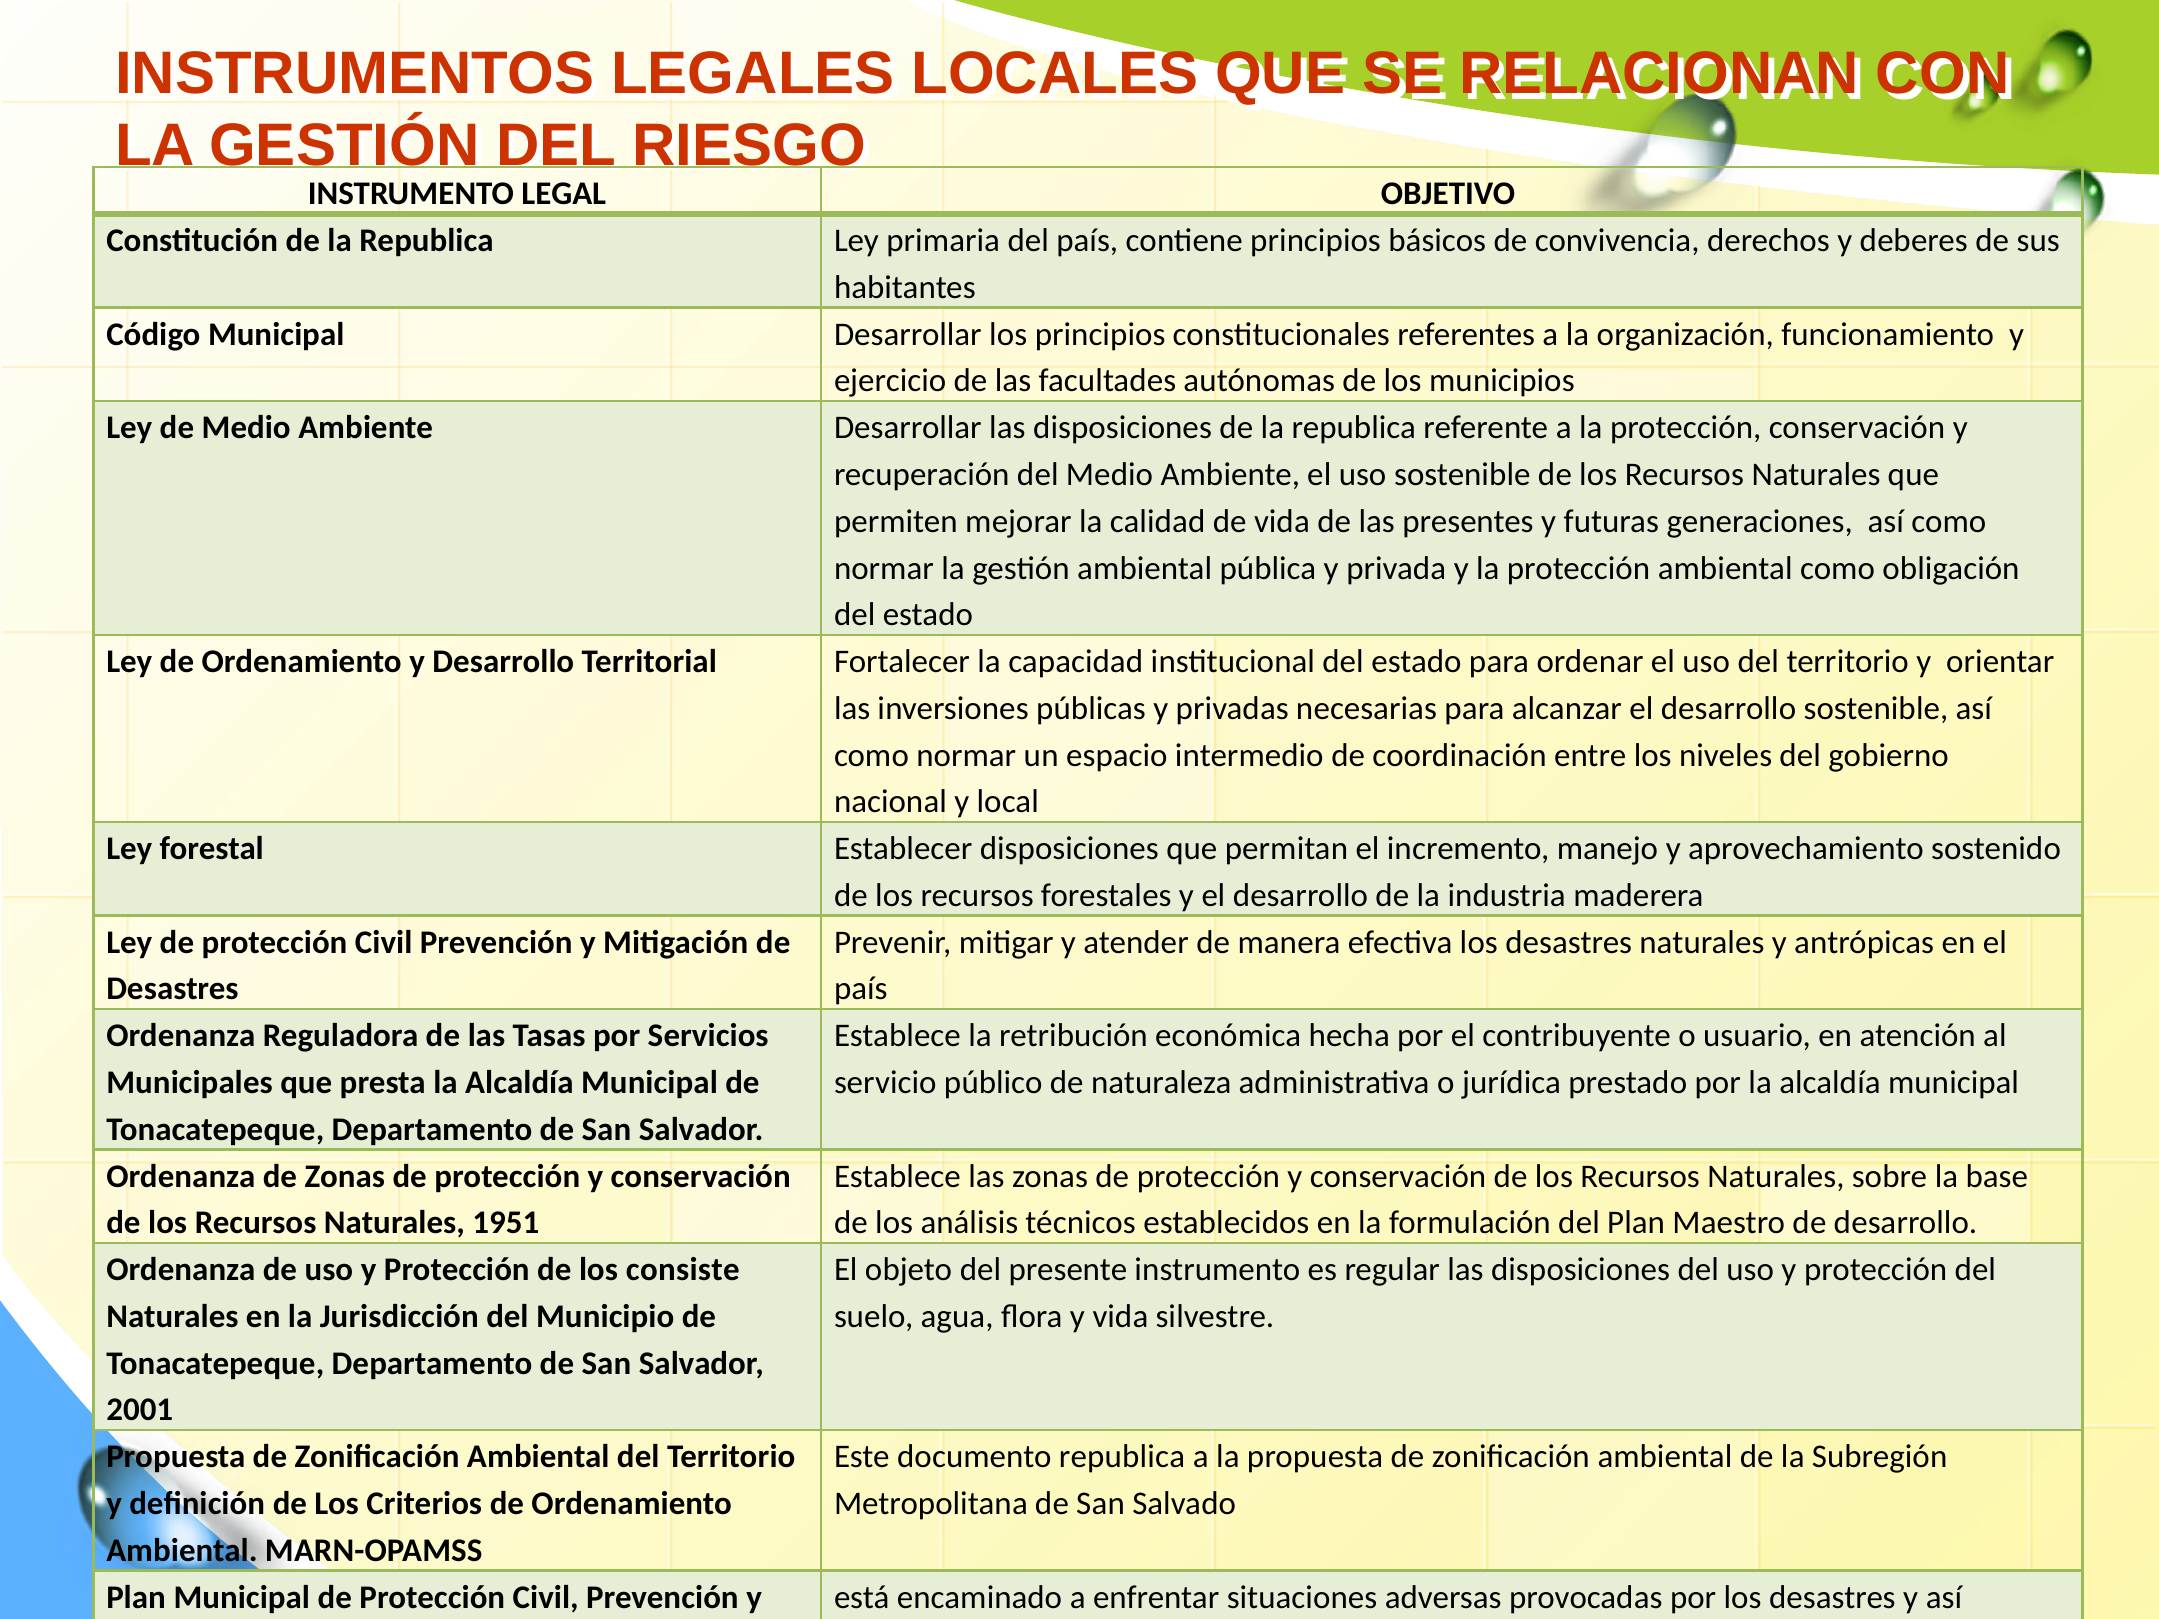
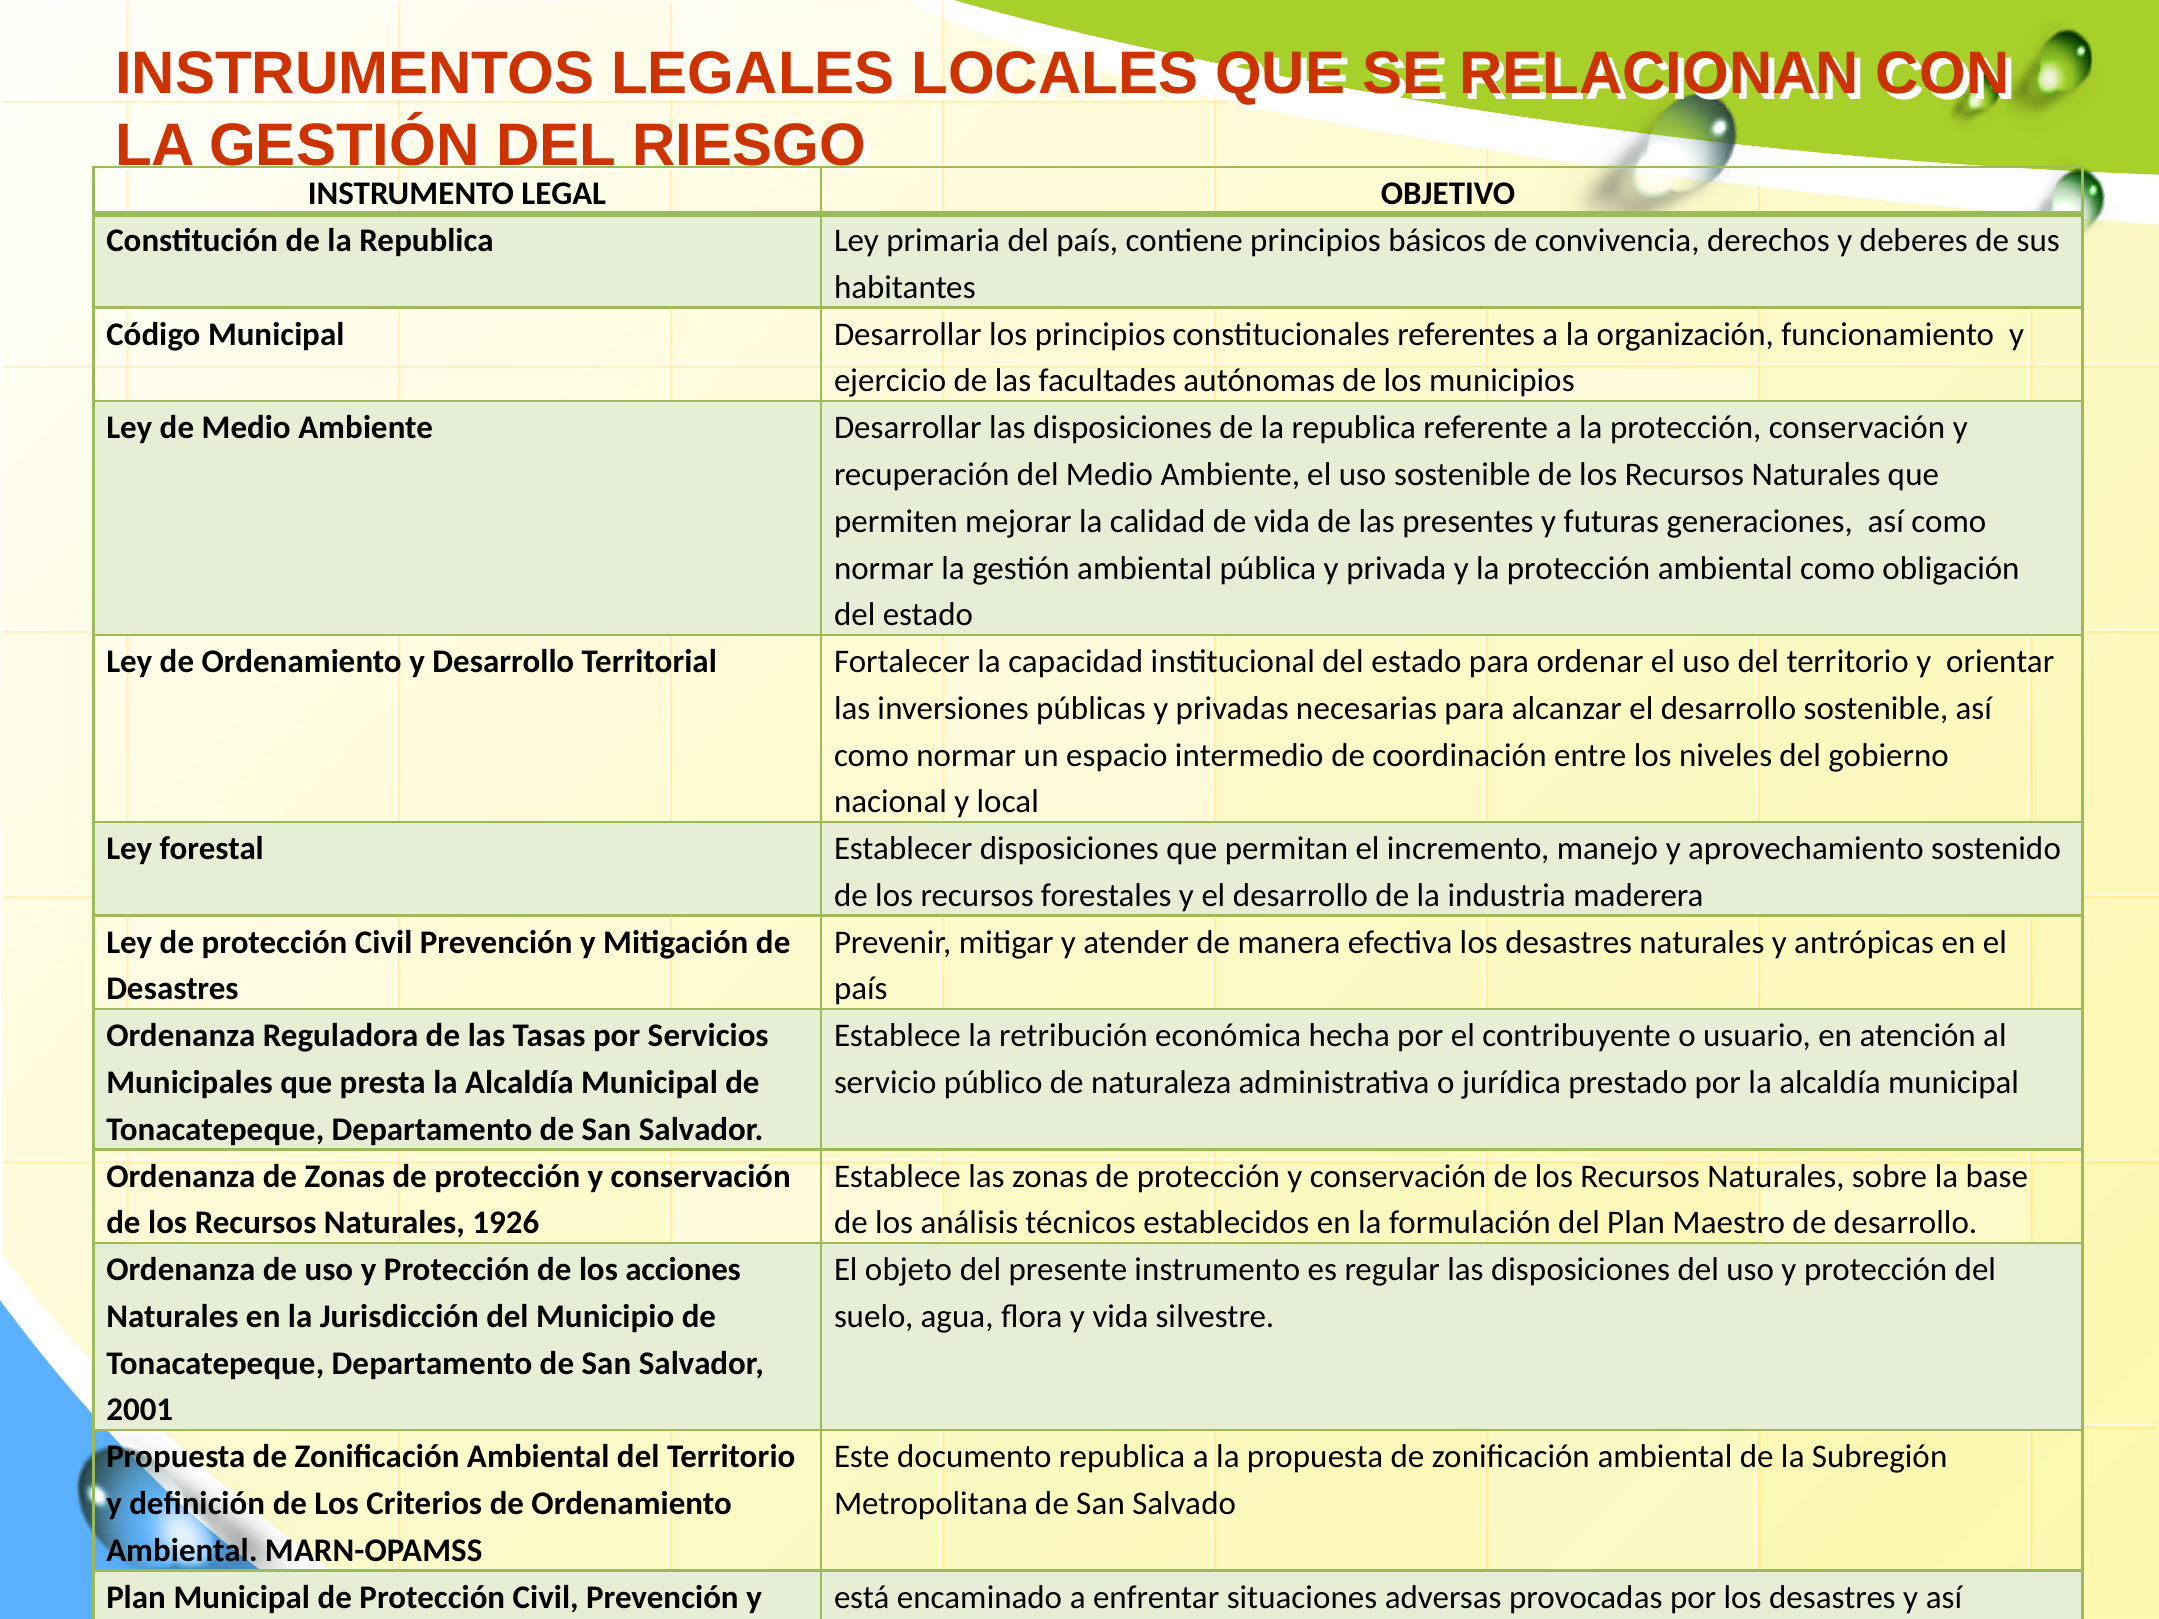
1951: 1951 -> 1926
consiste: consiste -> acciones
